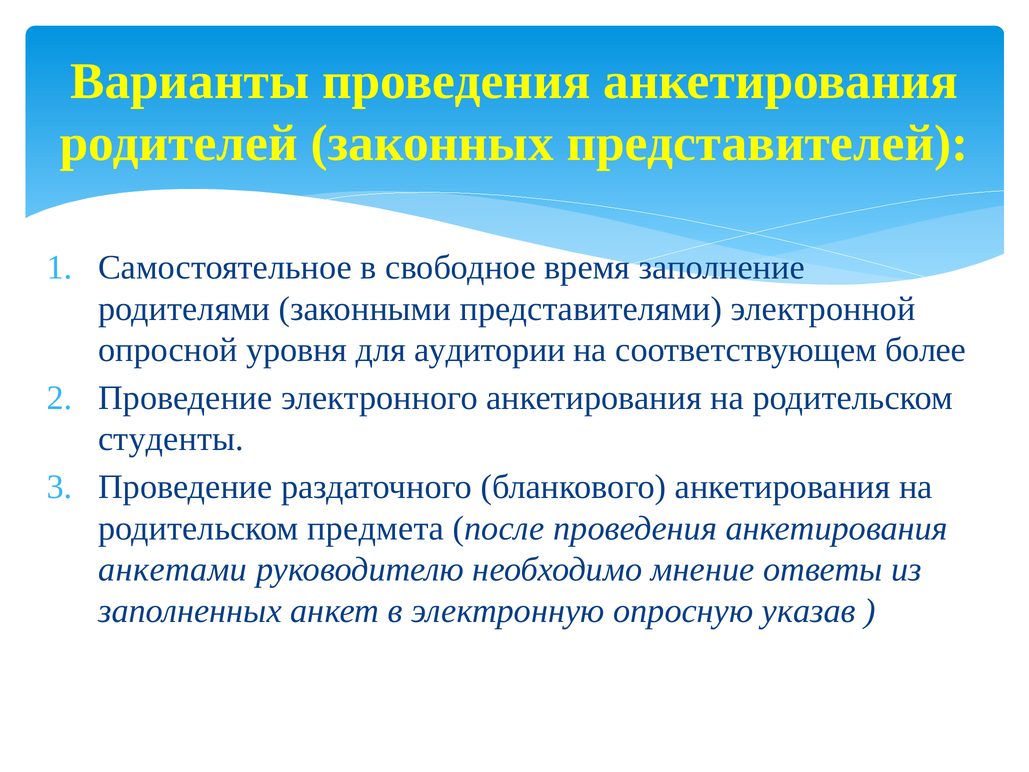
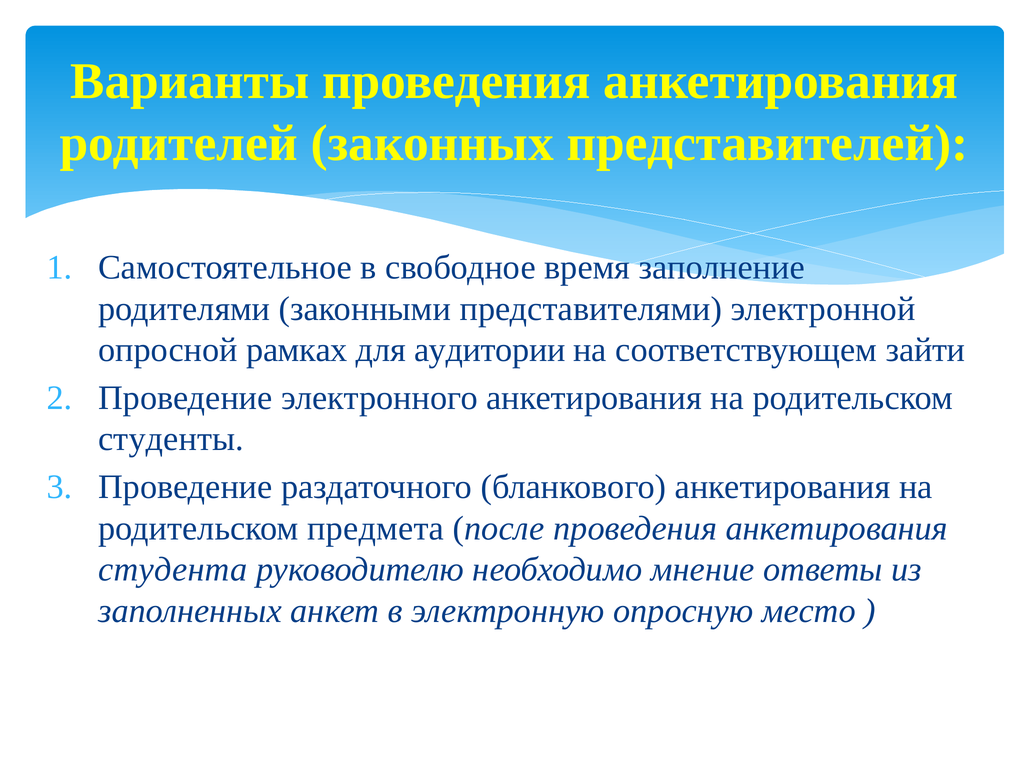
уровня: уровня -> рамках
более: более -> зайти
анкетами: анкетами -> студента
указав: указав -> место
